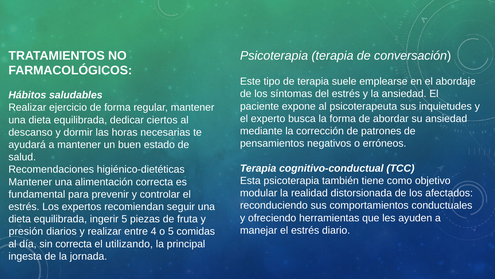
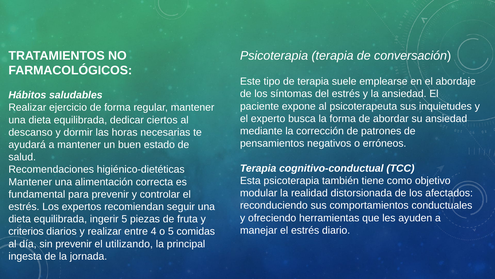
presión: presión -> criterios
sin correcta: correcta -> prevenir
